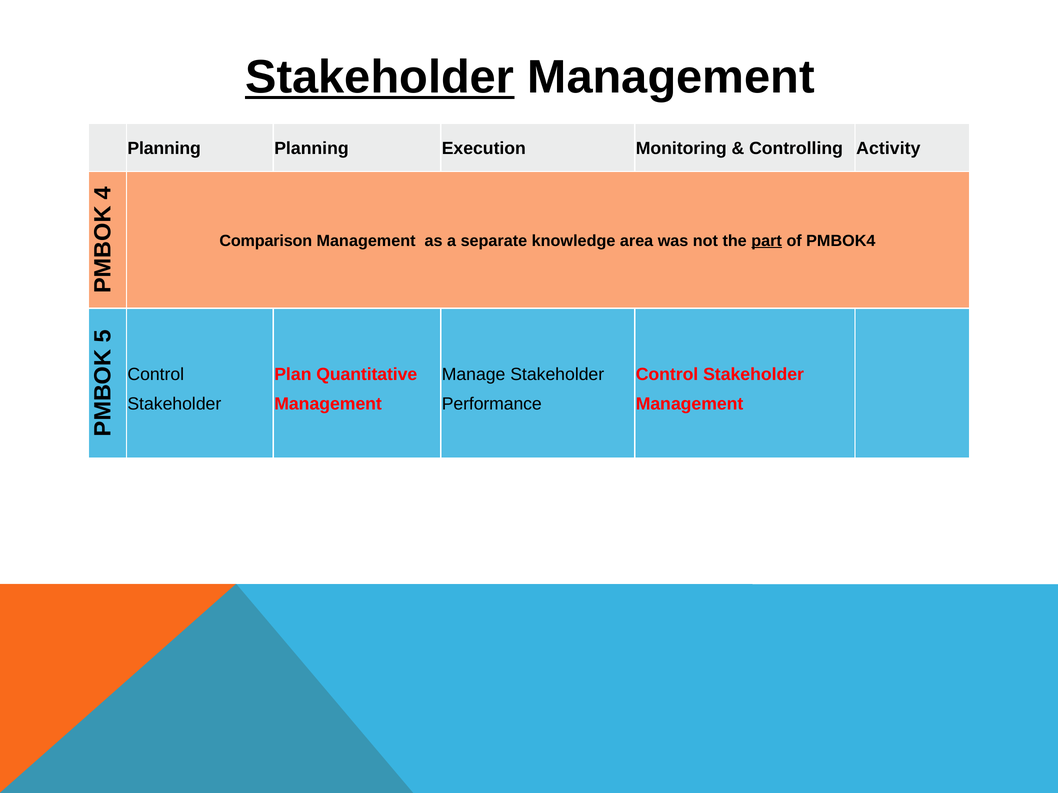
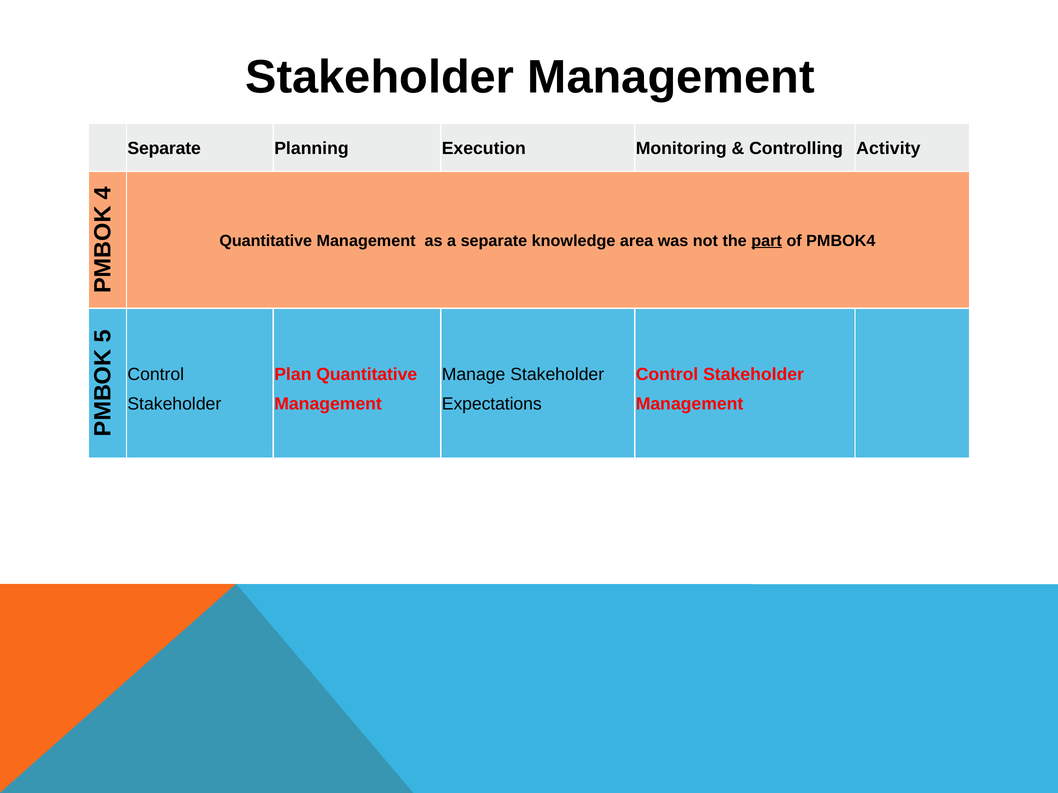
Stakeholder at (380, 77) underline: present -> none
Planning at (164, 148): Planning -> Separate
Comparison at (266, 241): Comparison -> Quantitative
Performance: Performance -> Expectations
